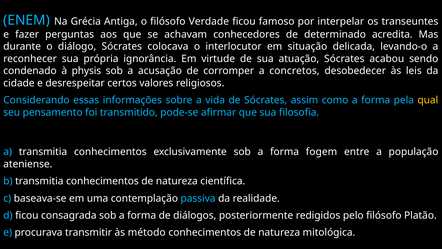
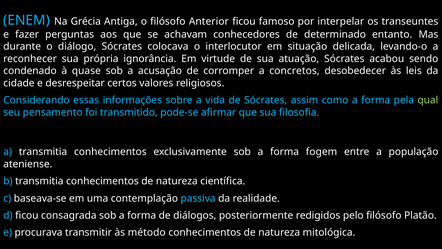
Verdade: Verdade -> Anterior
acredita: acredita -> entanto
physis: physis -> quase
qual colour: yellow -> light green
